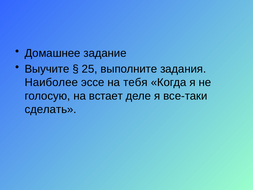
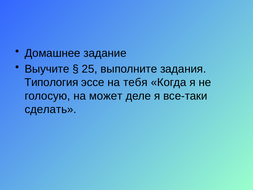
Наиболее: Наиболее -> Типология
встает: встает -> может
